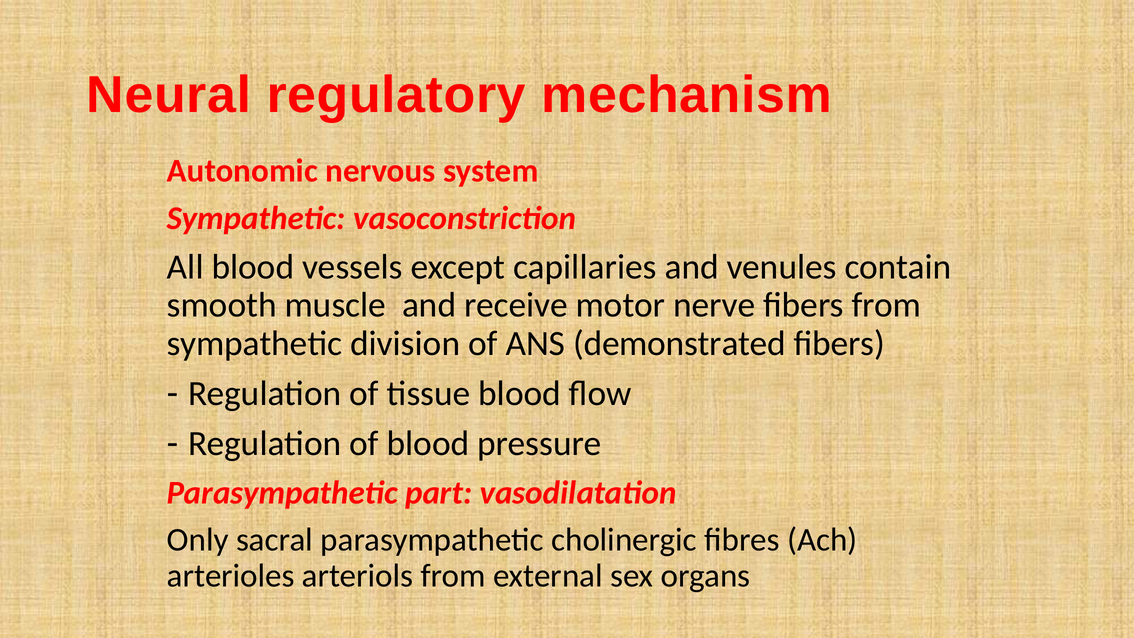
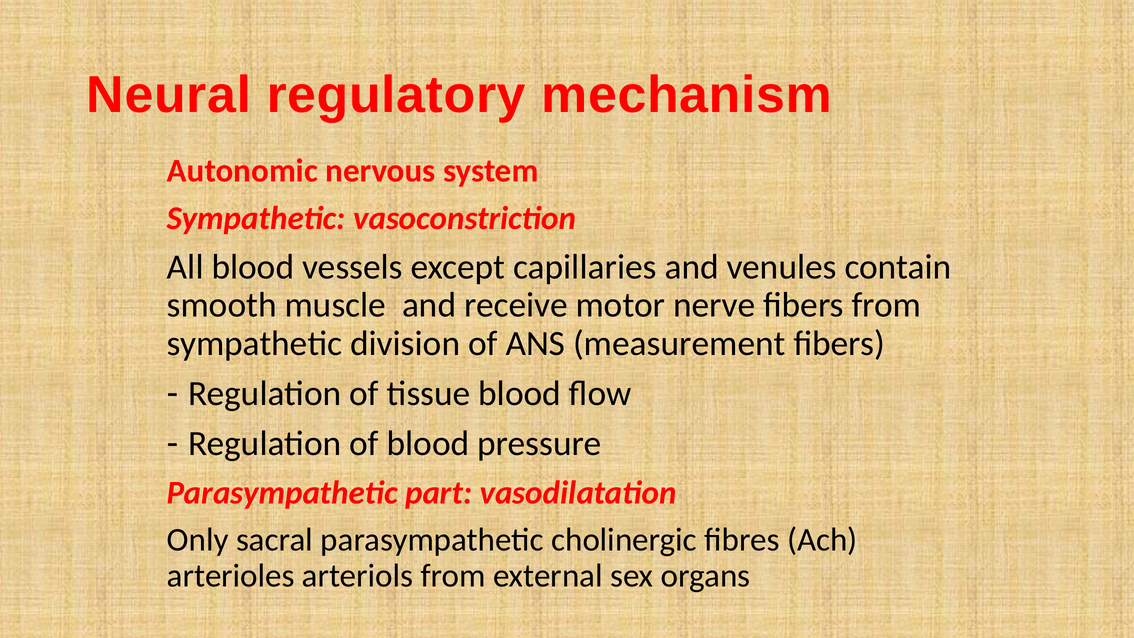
demonstrated: demonstrated -> measurement
